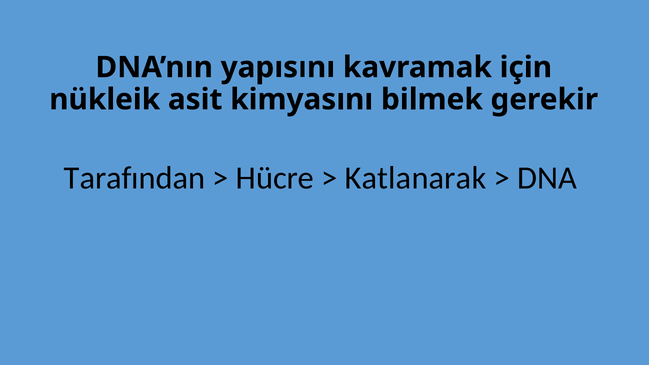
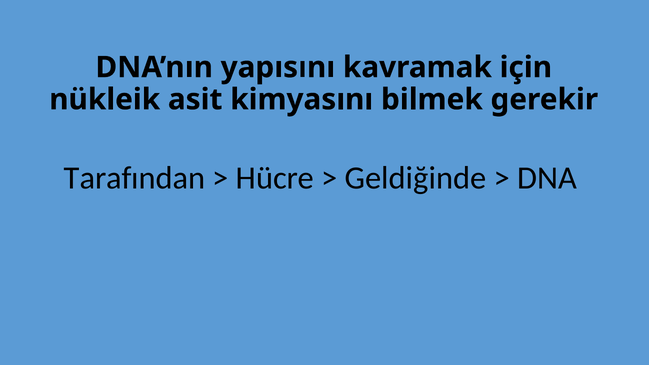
Katlanarak: Katlanarak -> Geldiğinde
